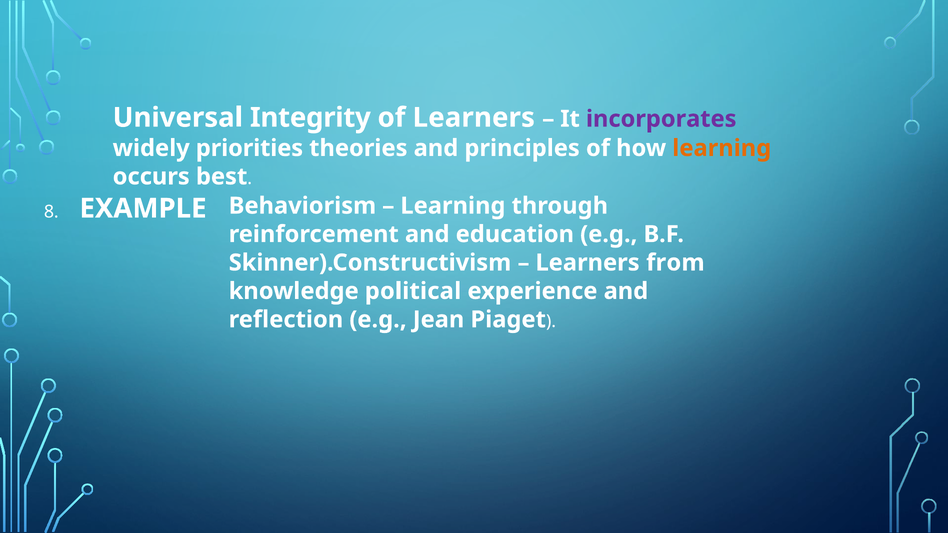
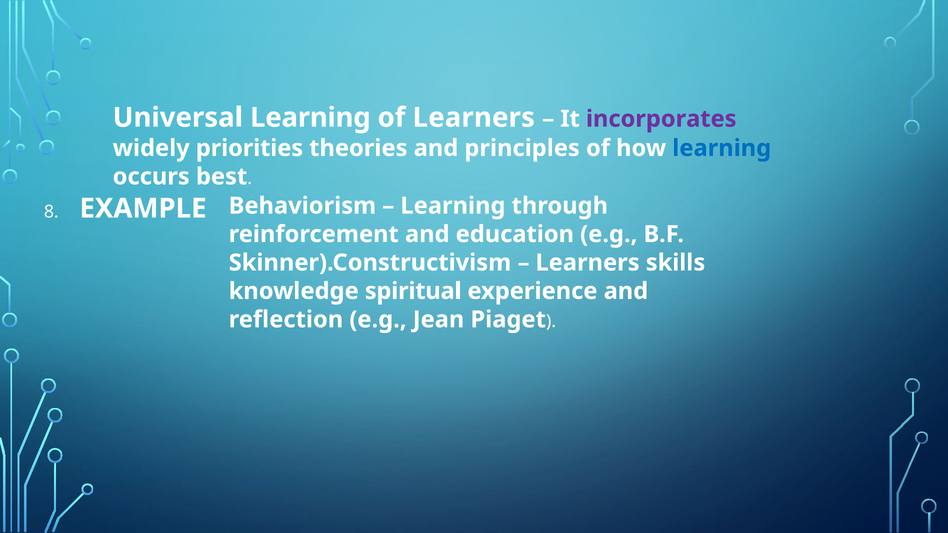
Universal Integrity: Integrity -> Learning
learning at (722, 148) colour: orange -> blue
from: from -> skills
political: political -> spiritual
